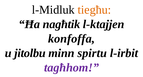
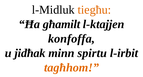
nagħtik: nagħtik -> għamilt
jitolbu: jitolbu -> jidħak
tagħhom colour: purple -> orange
